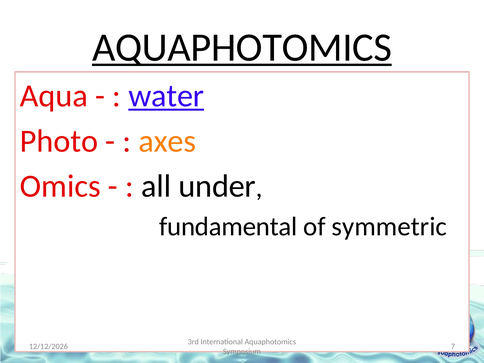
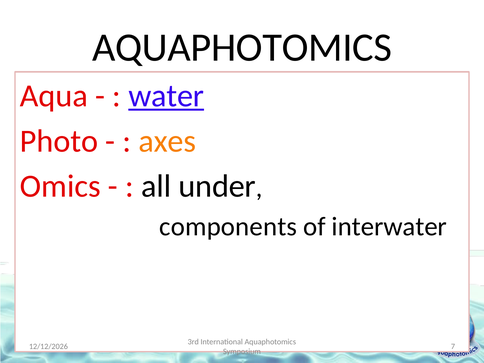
AQUAPHOTOMICS at (242, 48) underline: present -> none
fundamental: fundamental -> components
symmetric: symmetric -> interwater
